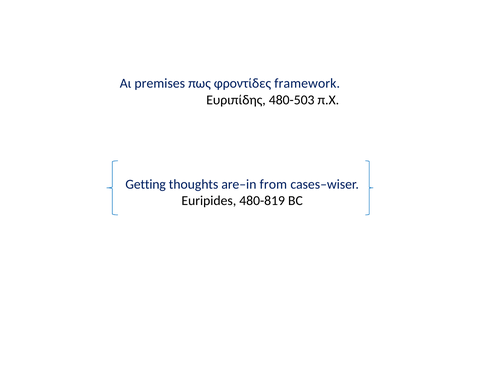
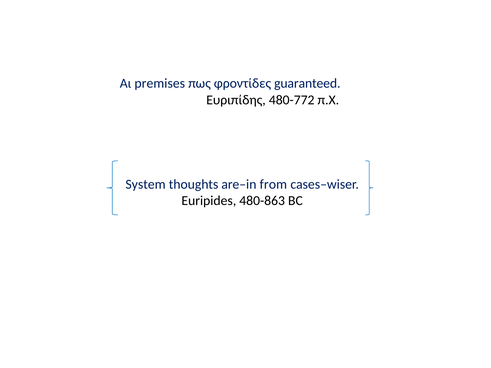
framework: framework -> guaranteed
480-503: 480-503 -> 480-772
Getting: Getting -> System
480-819: 480-819 -> 480-863
